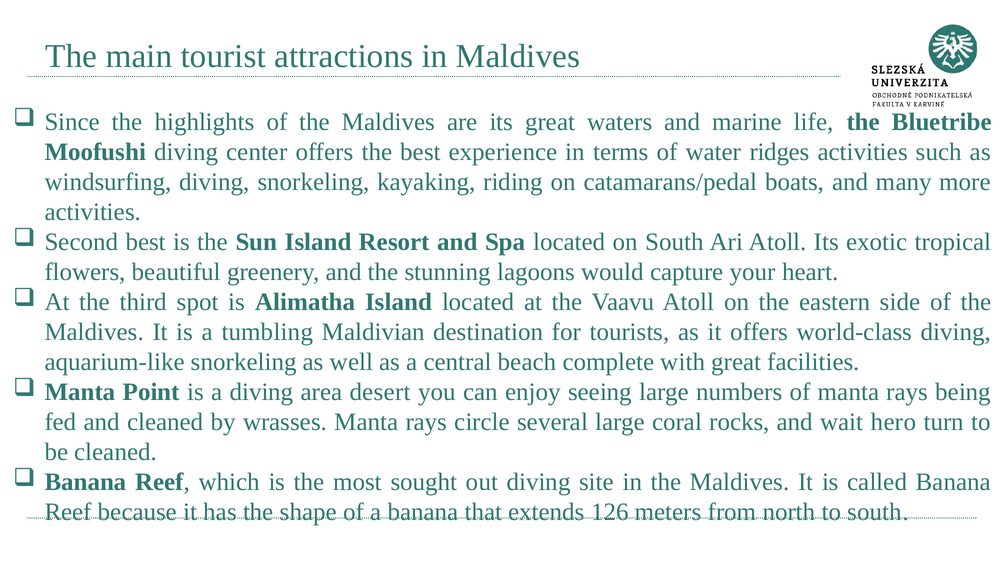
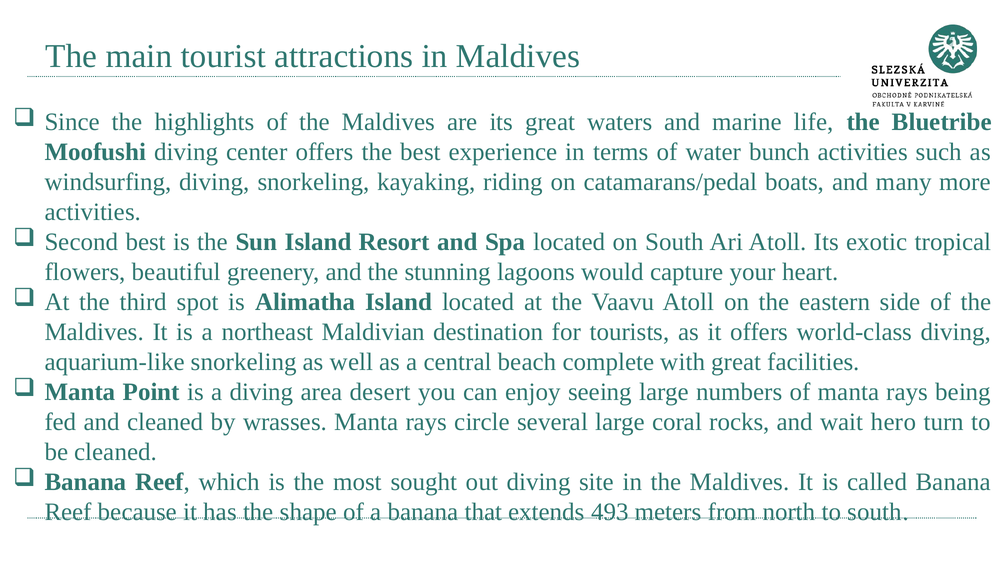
ridges: ridges -> bunch
tumbling: tumbling -> northeast
126: 126 -> 493
